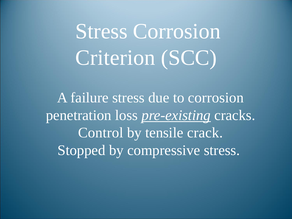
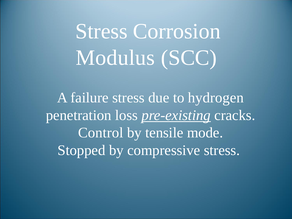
Criterion: Criterion -> Modulus
to corrosion: corrosion -> hydrogen
crack: crack -> mode
